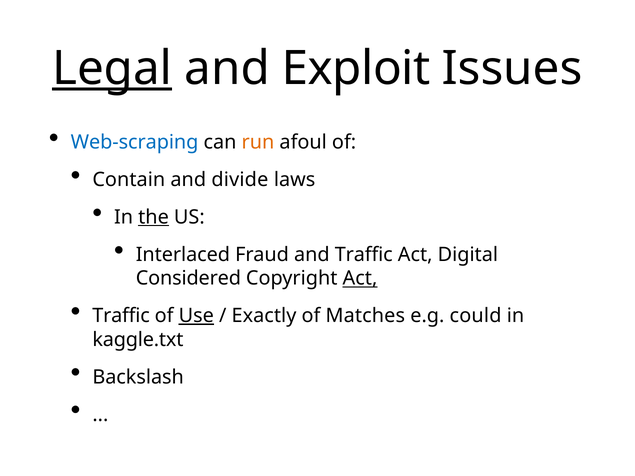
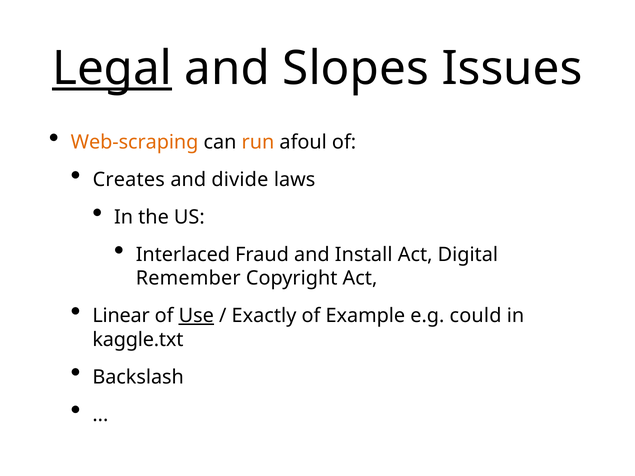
Exploit: Exploit -> Slopes
Web-scraping colour: blue -> orange
Contain: Contain -> Creates
the underline: present -> none
and Traffic: Traffic -> Install
Considered: Considered -> Remember
Act at (360, 278) underline: present -> none
Traffic at (121, 316): Traffic -> Linear
Matches: Matches -> Example
